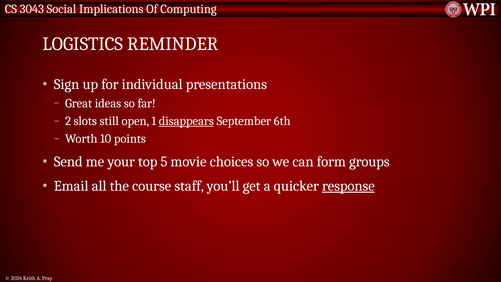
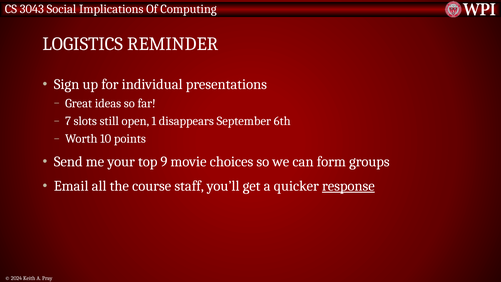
2: 2 -> 7
disappears underline: present -> none
5: 5 -> 9
